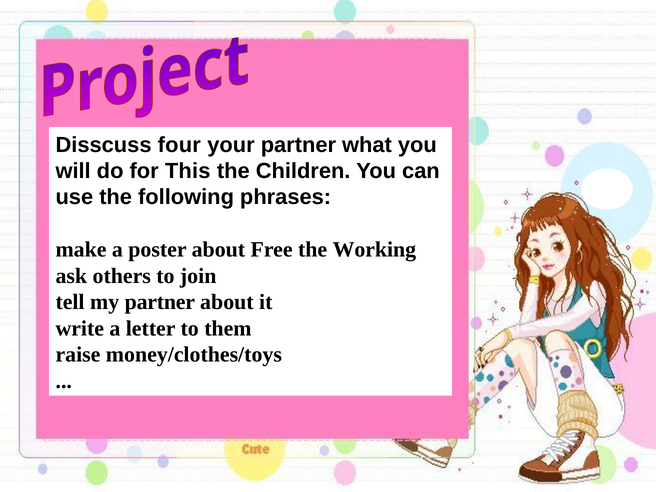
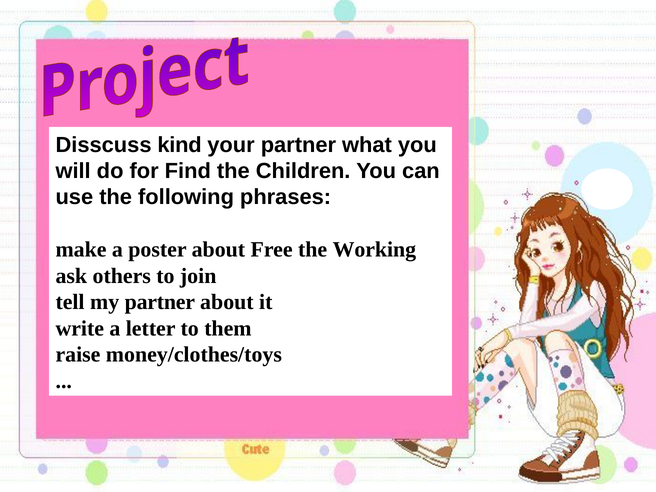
four: four -> kind
This: This -> Find
